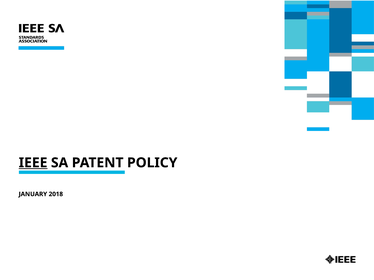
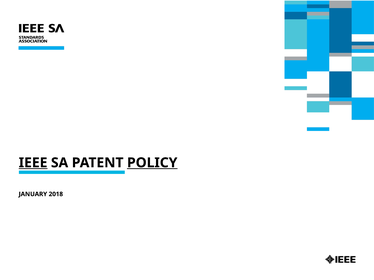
POLICY underline: none -> present
